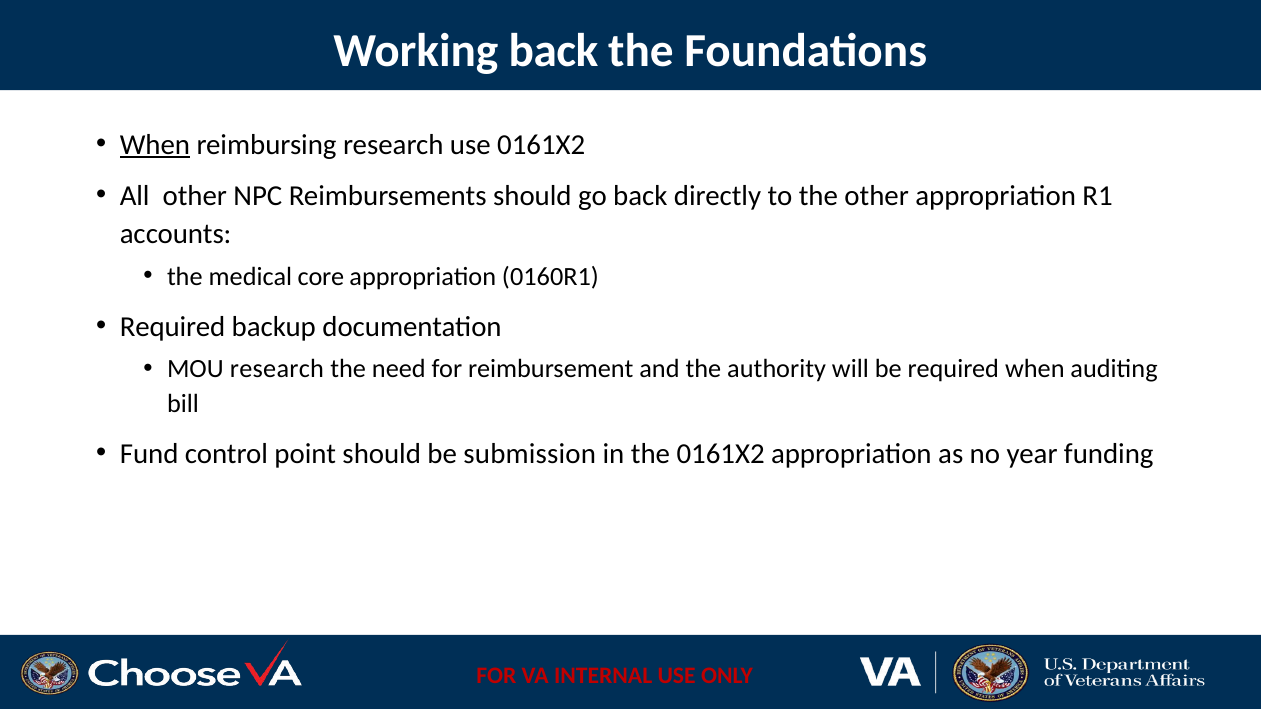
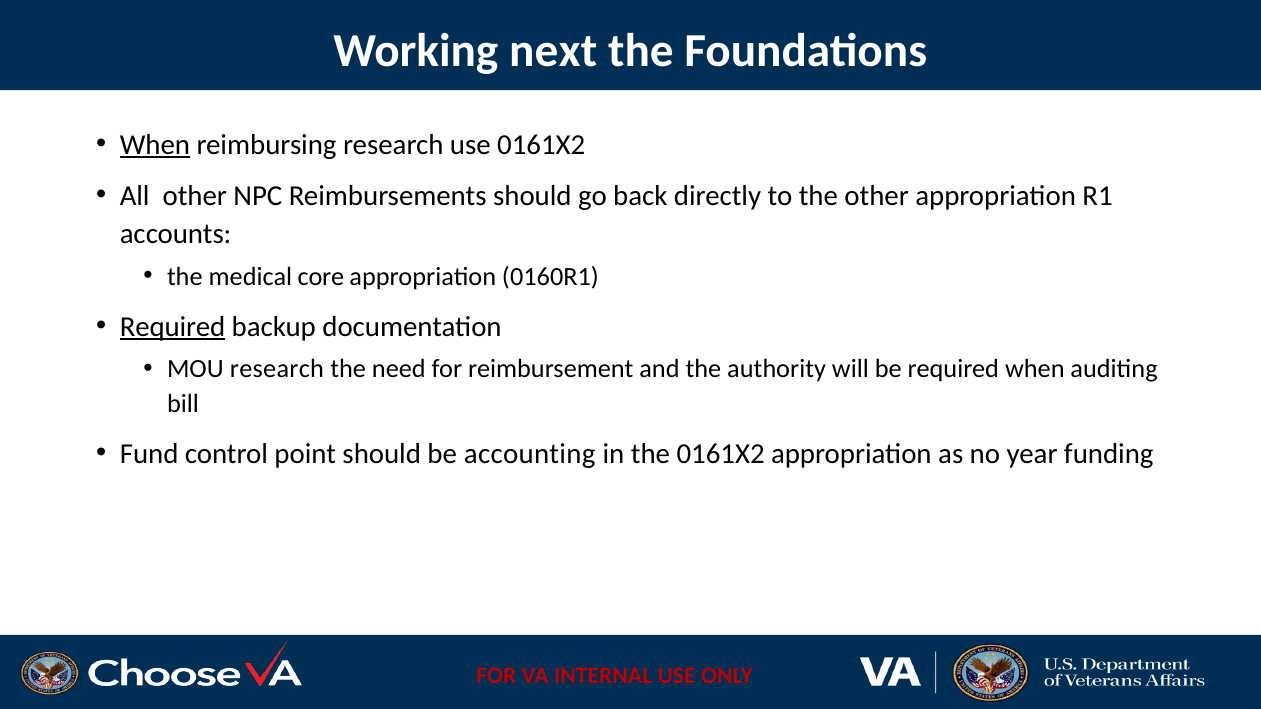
Working back: back -> next
Required at (173, 327) underline: none -> present
submission: submission -> accounting
